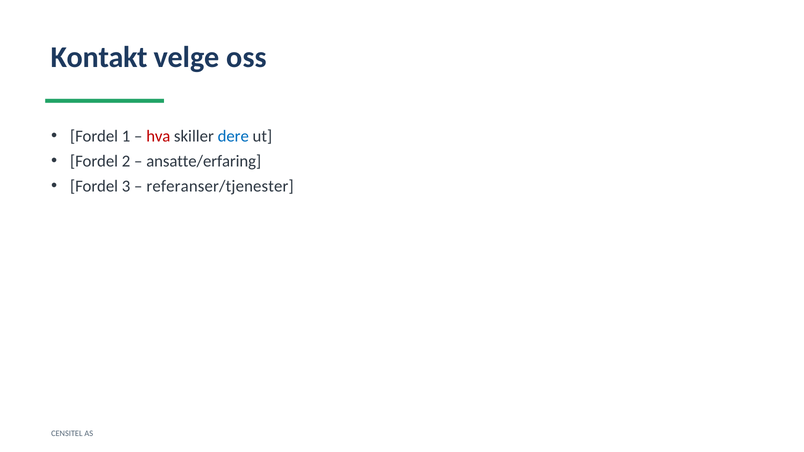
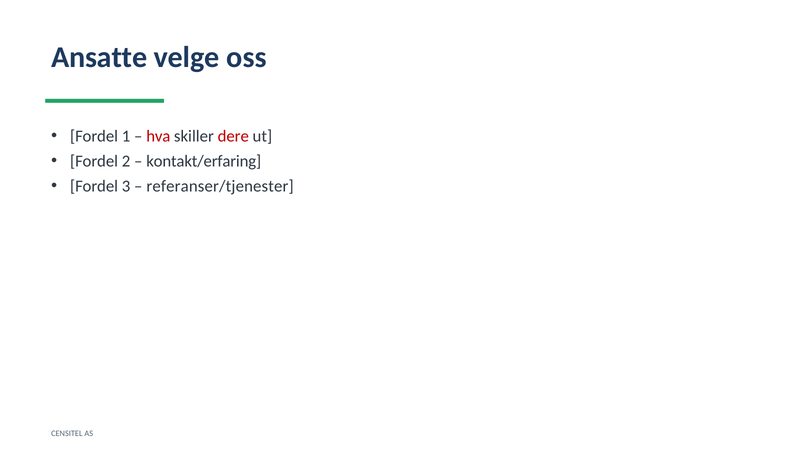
Kontakt: Kontakt -> Ansatte
dere colour: blue -> red
ansatte/erfaring: ansatte/erfaring -> kontakt/erfaring
